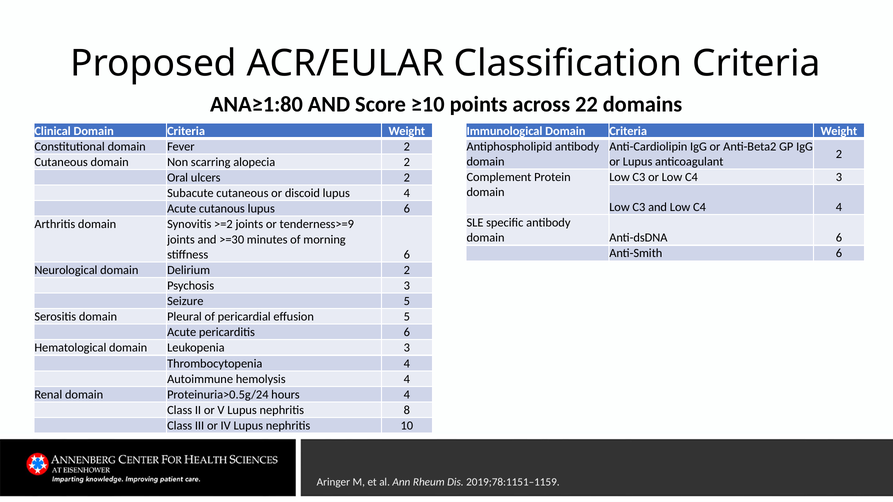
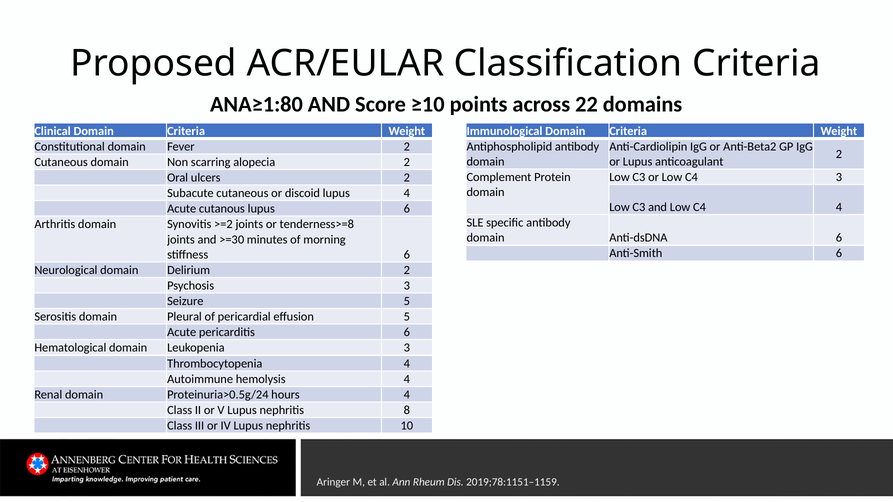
tenderness>=9: tenderness>=9 -> tenderness>=8
